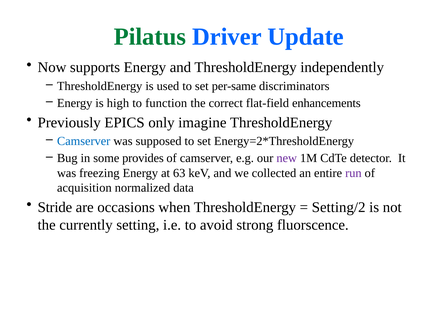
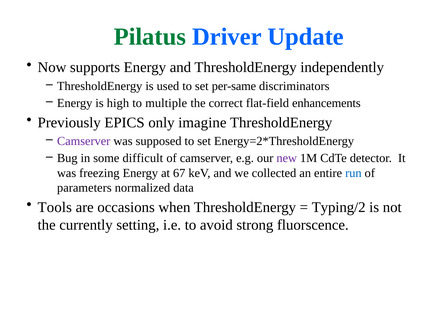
function: function -> multiple
Camserver at (84, 141) colour: blue -> purple
provides: provides -> difficult
63: 63 -> 67
run colour: purple -> blue
acquisition: acquisition -> parameters
Stride: Stride -> Tools
Setting/2: Setting/2 -> Typing/2
